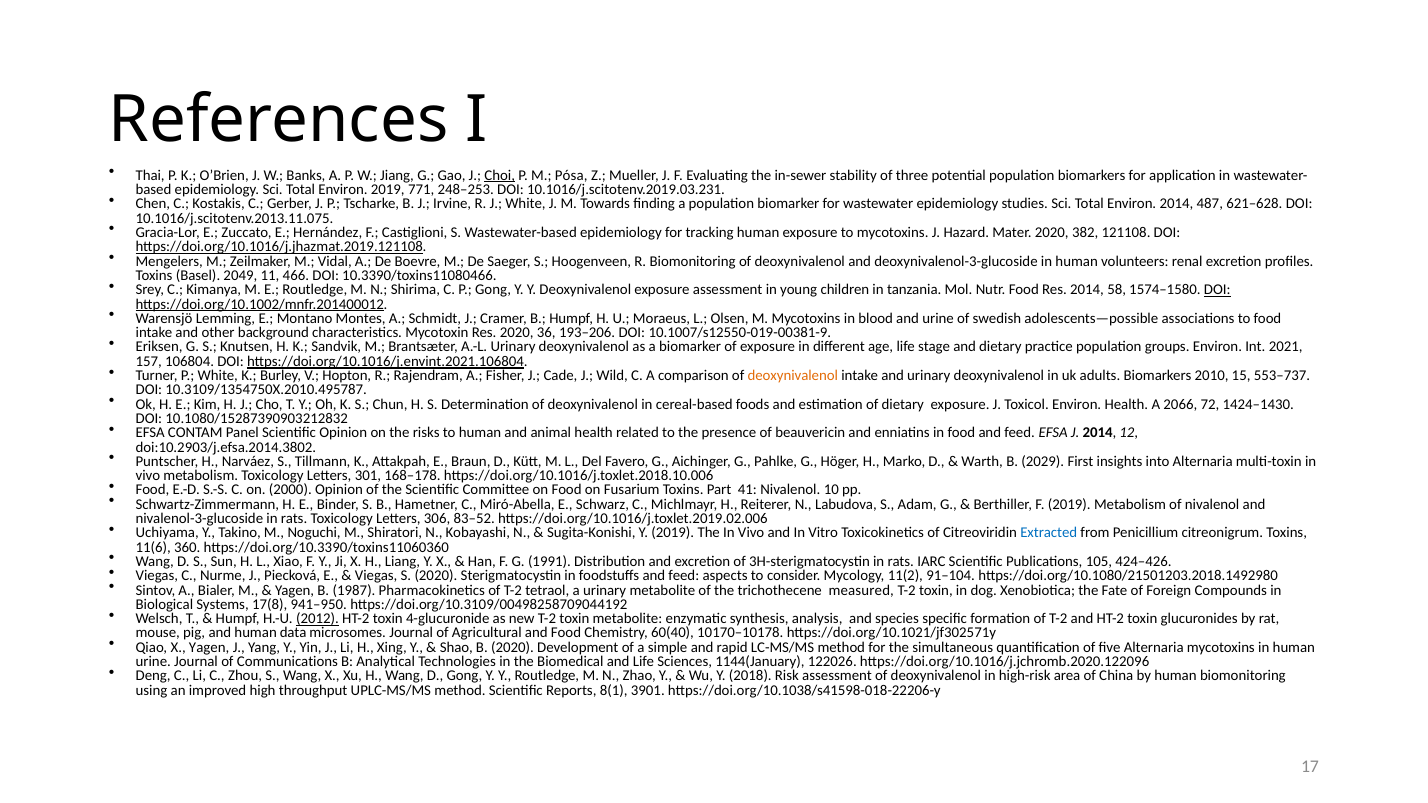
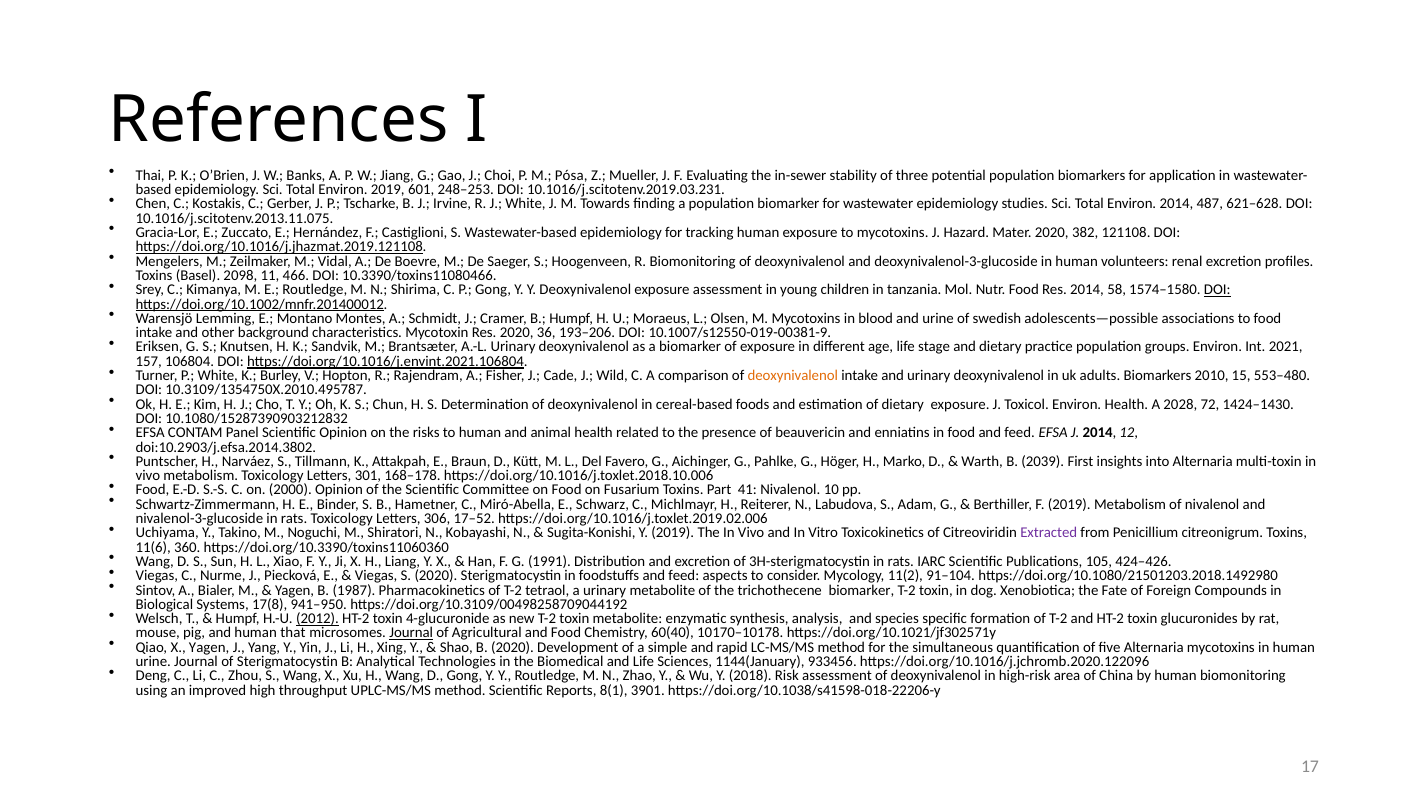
Choi underline: present -> none
771: 771 -> 601
2049: 2049 -> 2098
553–737: 553–737 -> 553–480
2066: 2066 -> 2028
2029: 2029 -> 2039
83–52: 83–52 -> 17–52
Extracted colour: blue -> purple
trichothecene measured: measured -> biomarker
data: data -> that
Journal at (411, 633) underline: none -> present
of Communications: Communications -> Sterigmatocystin
122026: 122026 -> 933456
